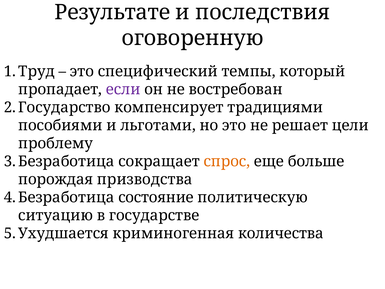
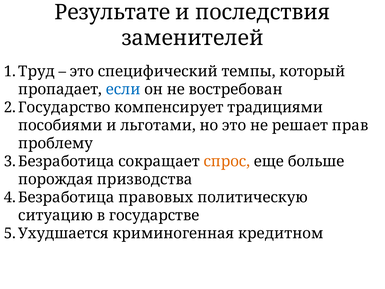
оговоренную: оговоренную -> заменителей
если colour: purple -> blue
цели: цели -> прав
состояние: состояние -> правовых
количества: количества -> кредитном
